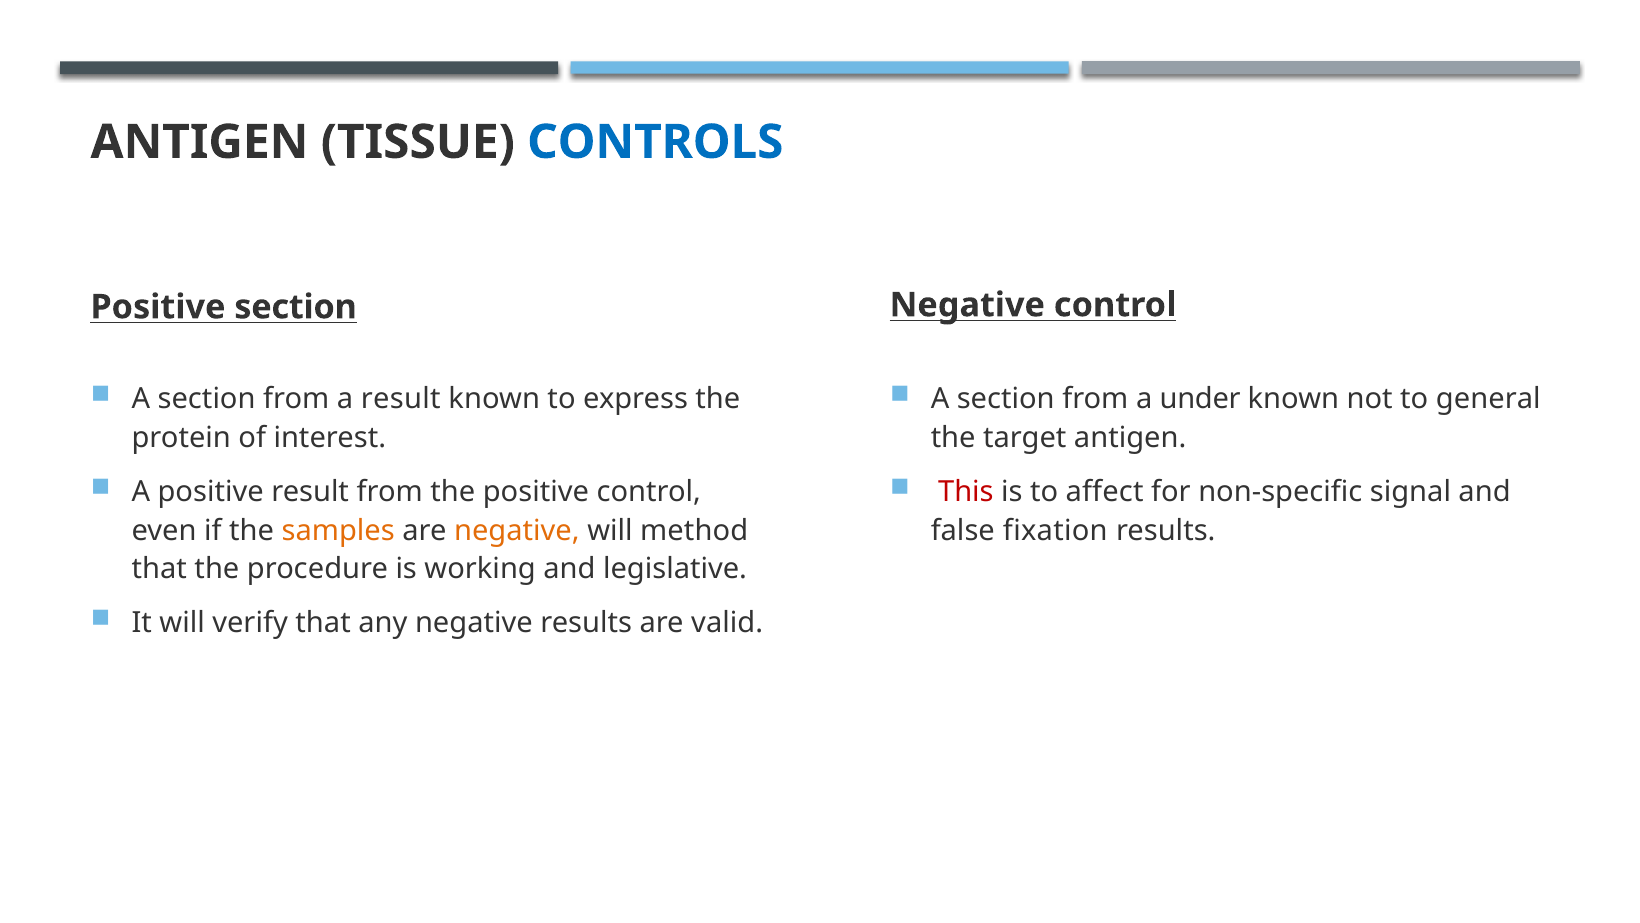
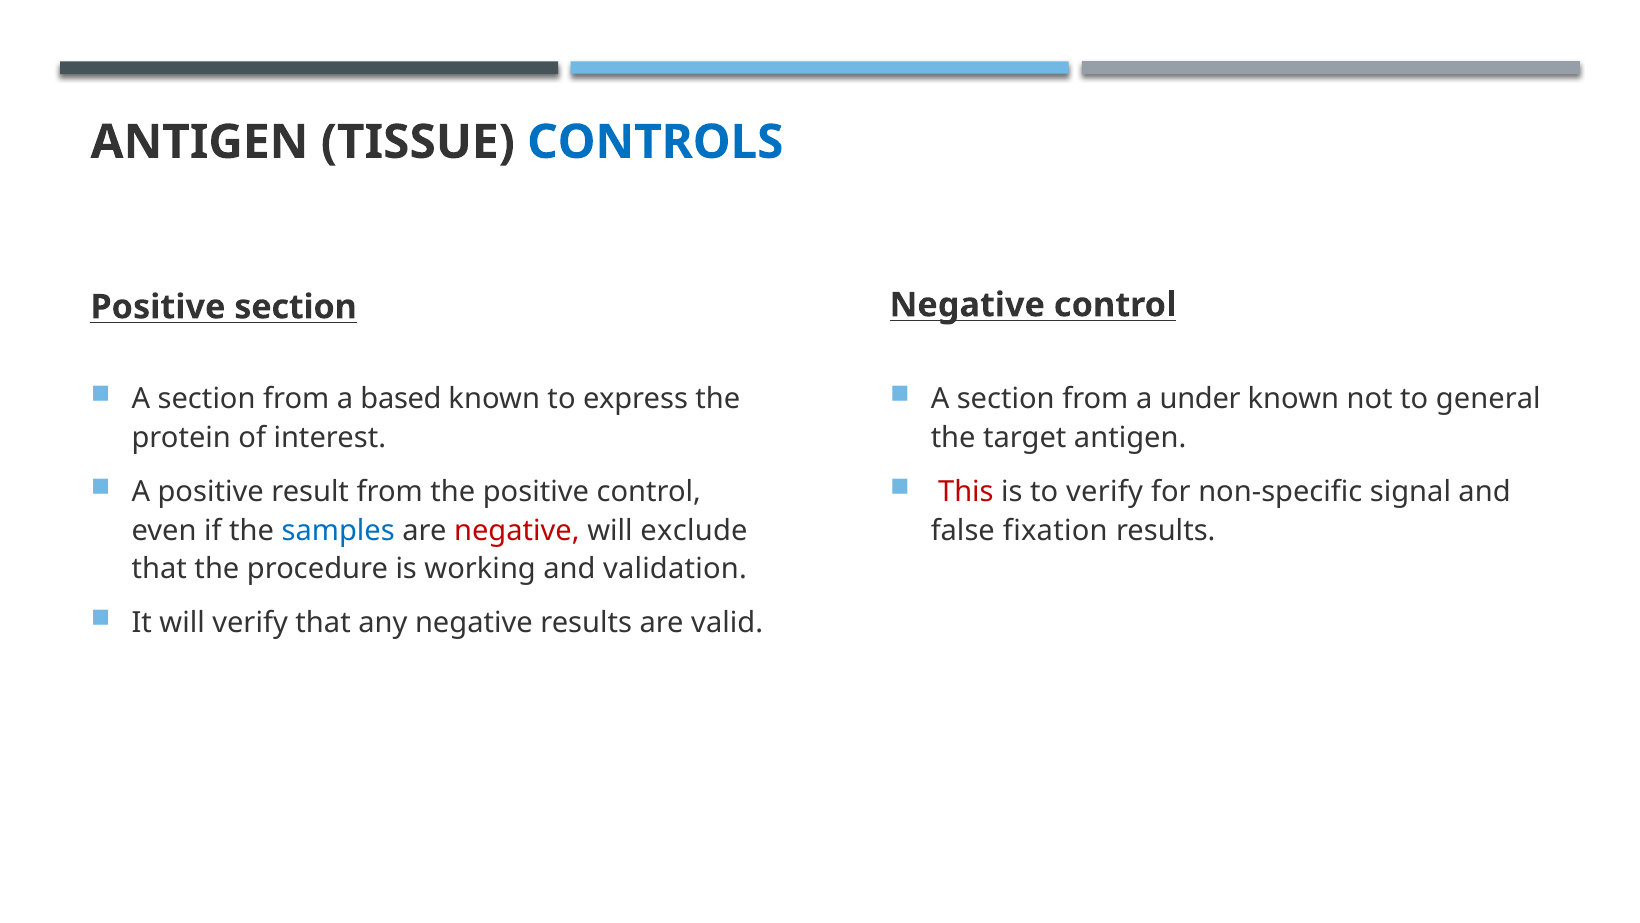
a result: result -> based
to affect: affect -> verify
samples colour: orange -> blue
negative at (517, 530) colour: orange -> red
method: method -> exclude
legislative: legislative -> validation
